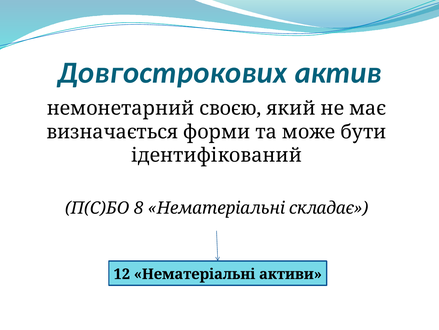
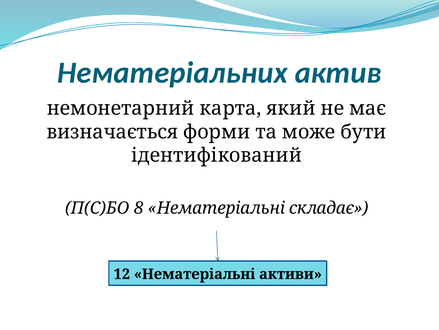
Довгострокових: Довгострокових -> Нематеріальних
своєю: своєю -> карта
